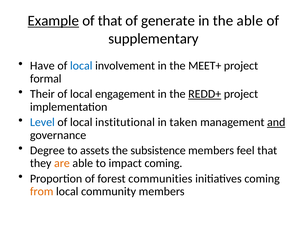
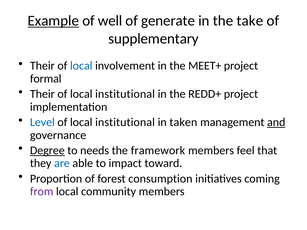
of that: that -> well
the able: able -> take
Have at (42, 66): Have -> Their
engagement at (125, 94): engagement -> institutional
REDD+ underline: present -> none
Degree underline: none -> present
assets: assets -> needs
subsistence: subsistence -> framework
are colour: orange -> blue
impact coming: coming -> toward
communities: communities -> consumption
from colour: orange -> purple
